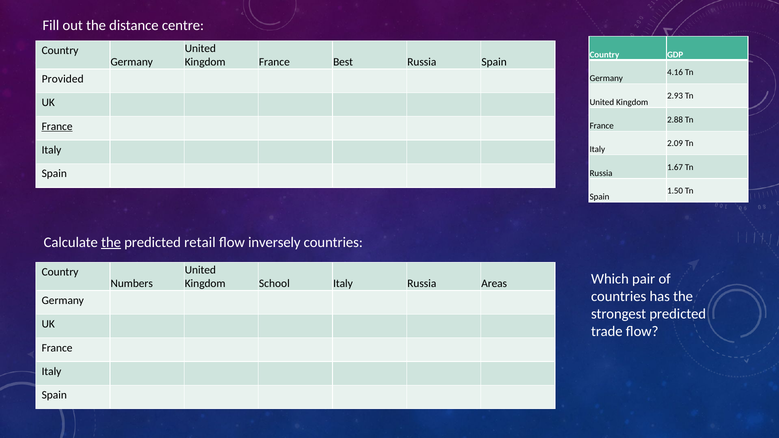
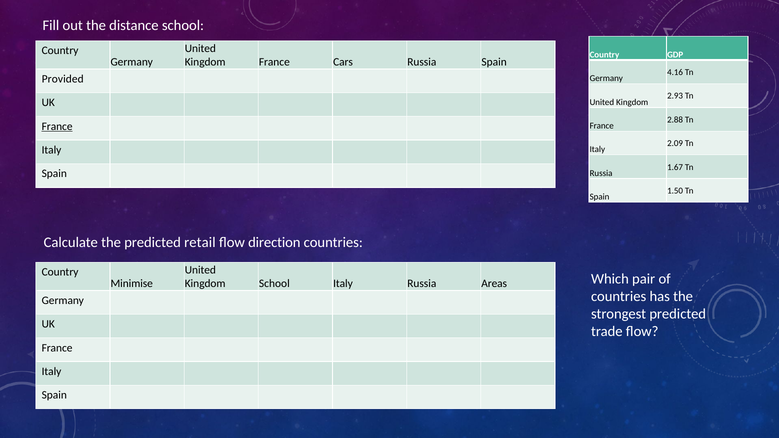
distance centre: centre -> school
Best: Best -> Cars
the at (111, 242) underline: present -> none
inversely: inversely -> direction
Numbers: Numbers -> Minimise
